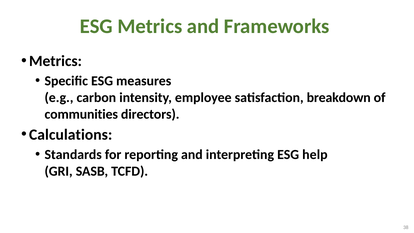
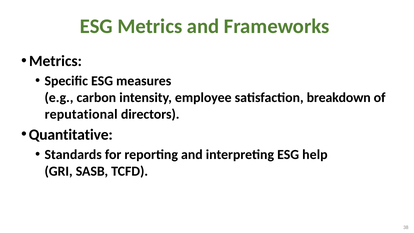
communities: communities -> reputational
Calculations: Calculations -> Quantitative
